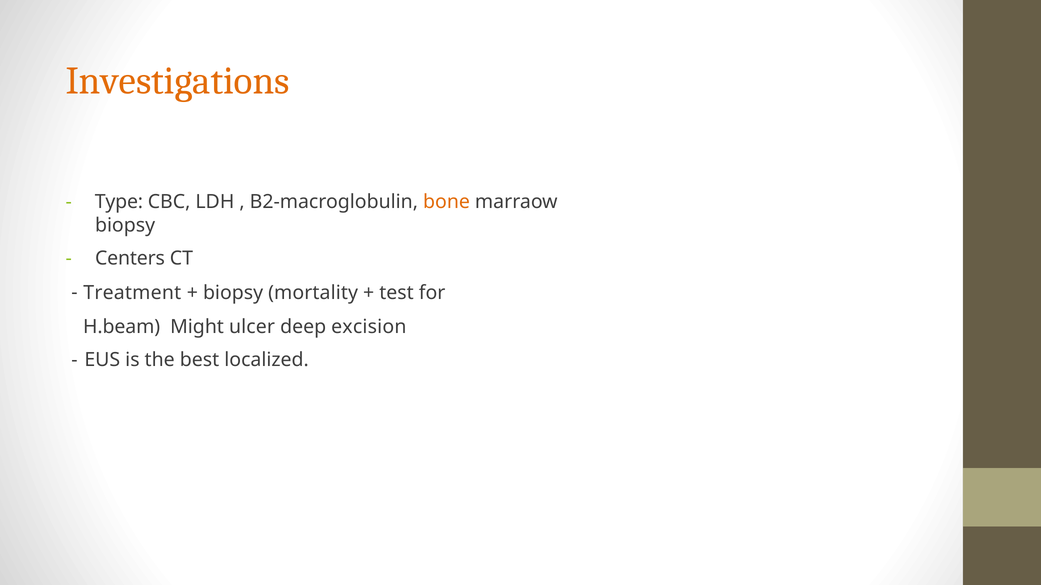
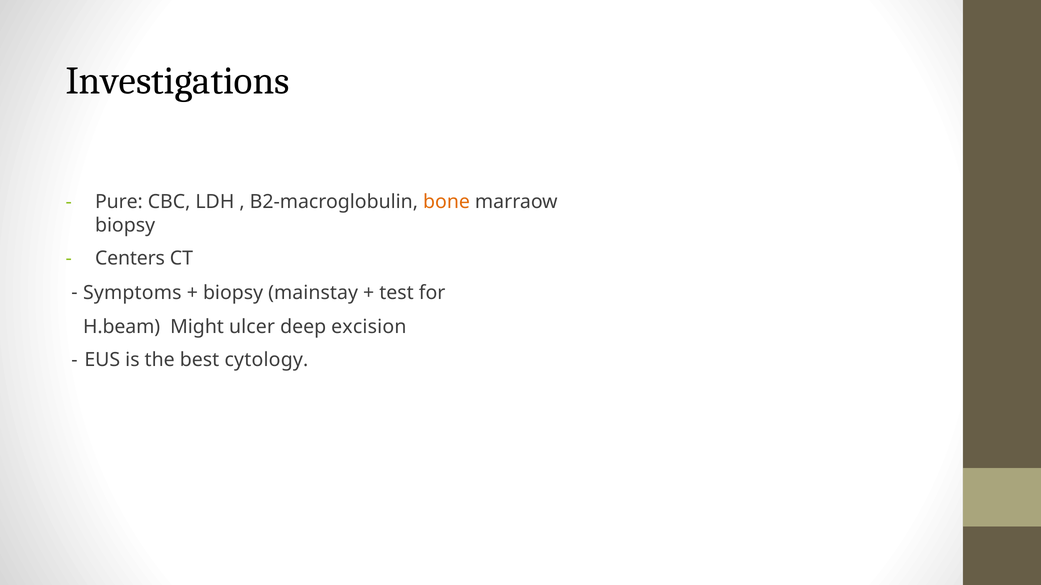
Investigations colour: orange -> black
Type: Type -> Pure
Treatment: Treatment -> Symptoms
mortality: mortality -> mainstay
localized: localized -> cytology
